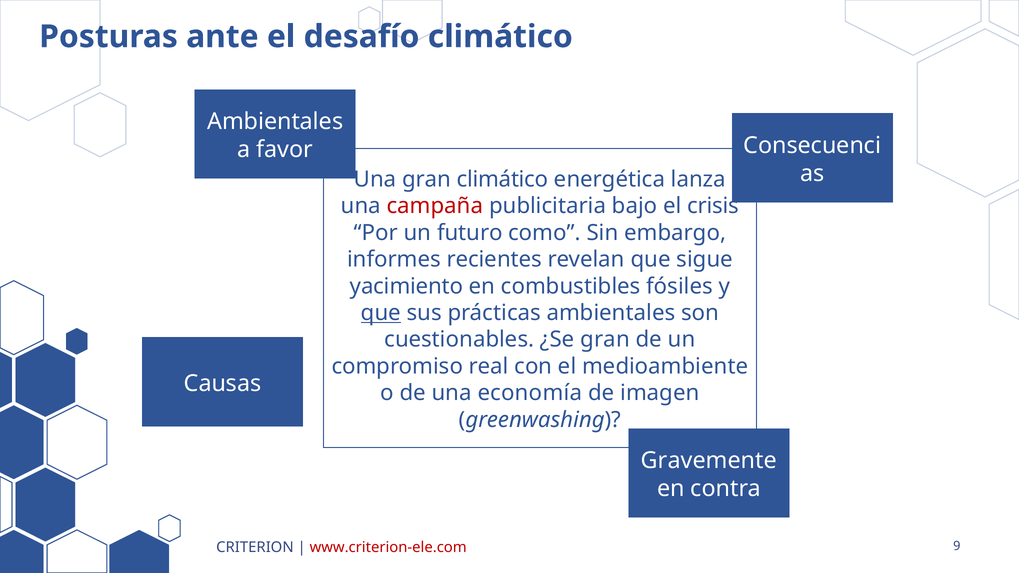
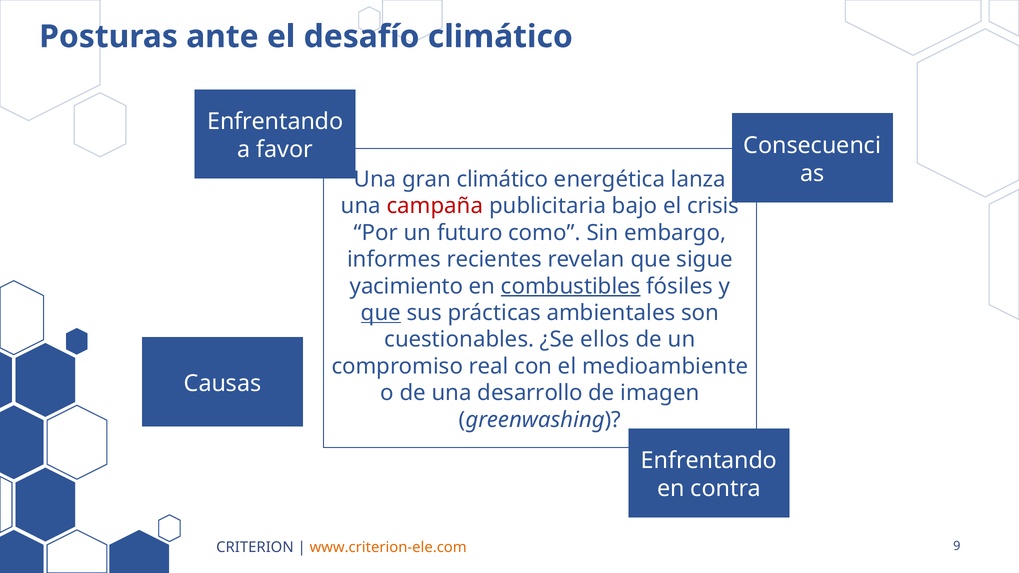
Ambientales at (275, 121): Ambientales -> Enfrentando
combustibles underline: none -> present
¿Se gran: gran -> ellos
economía: economía -> desarrollo
Gravemente at (709, 461): Gravemente -> Enfrentando
www.criterion-ele.com colour: red -> orange
